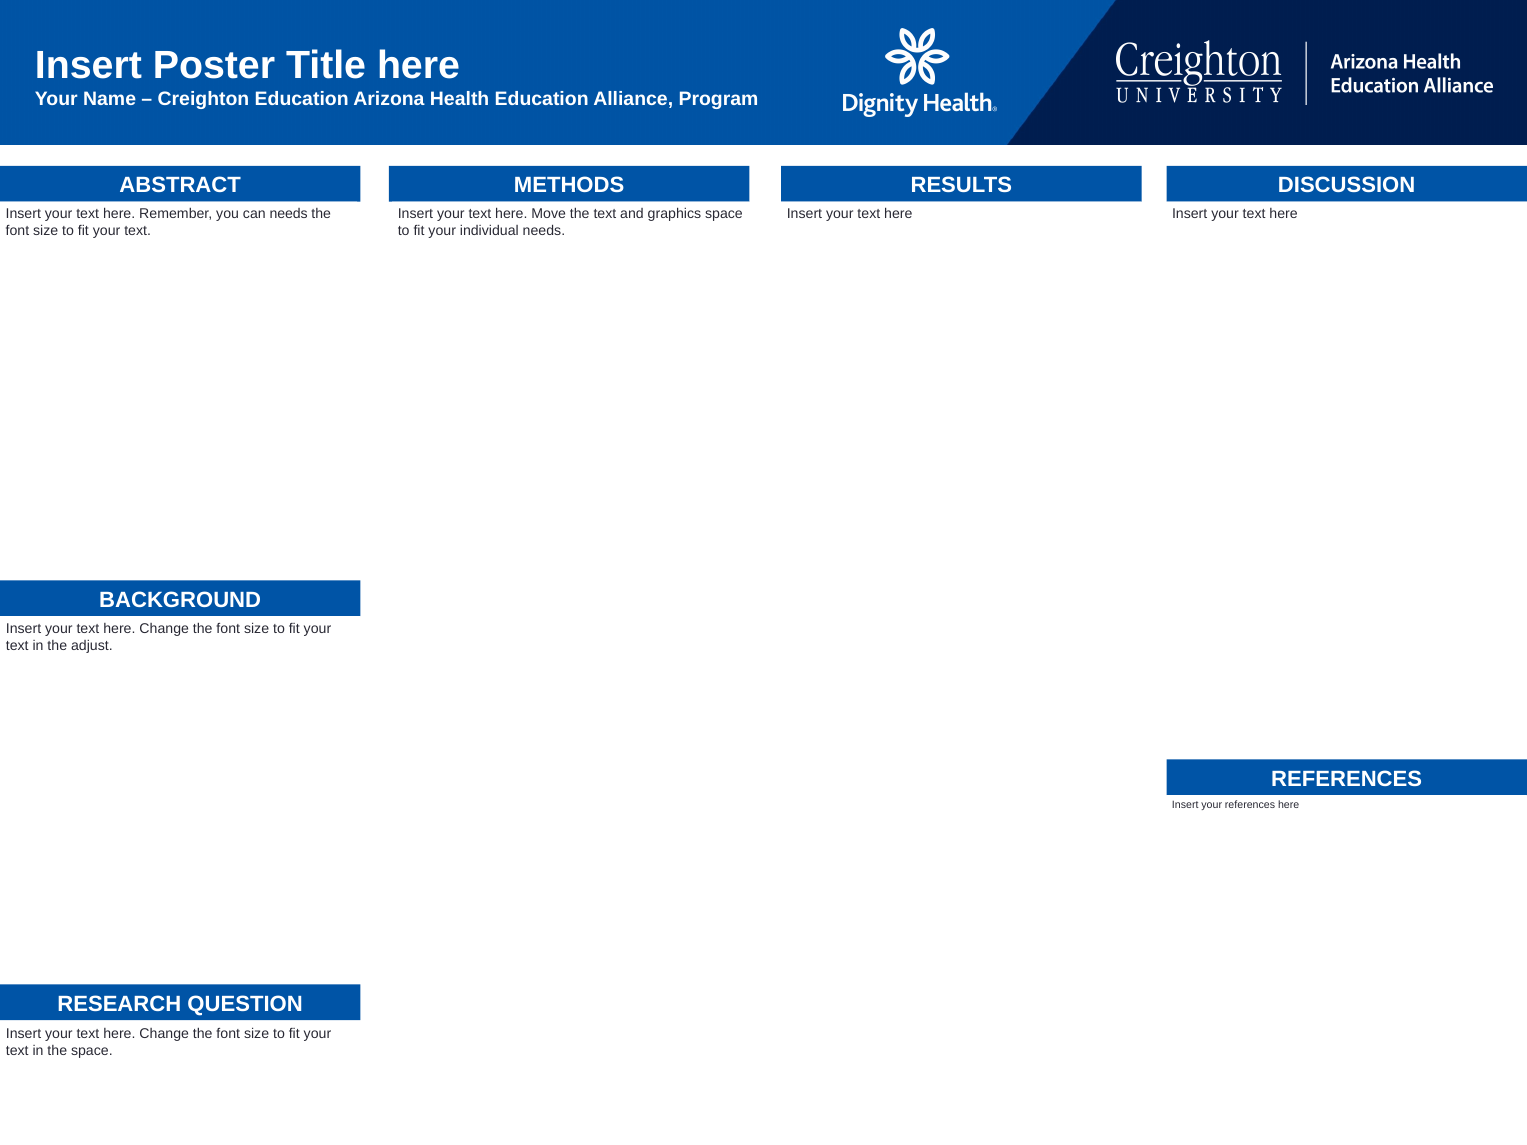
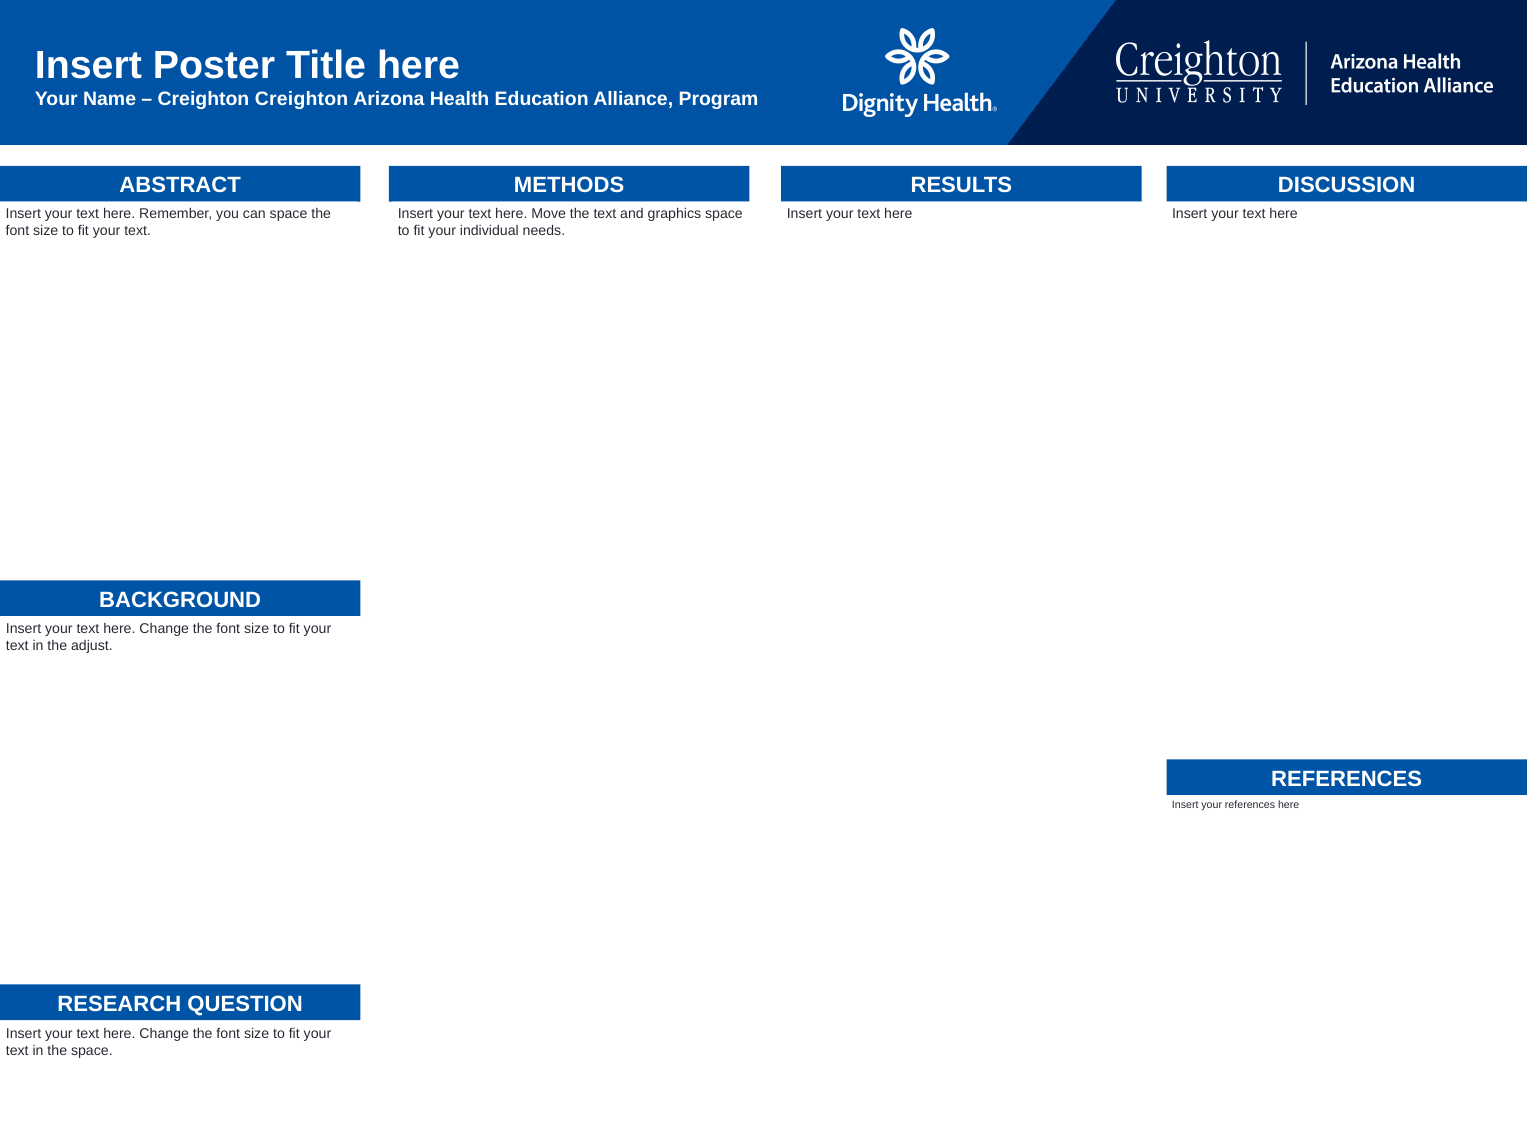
Creighton Education: Education -> Creighton
can needs: needs -> space
